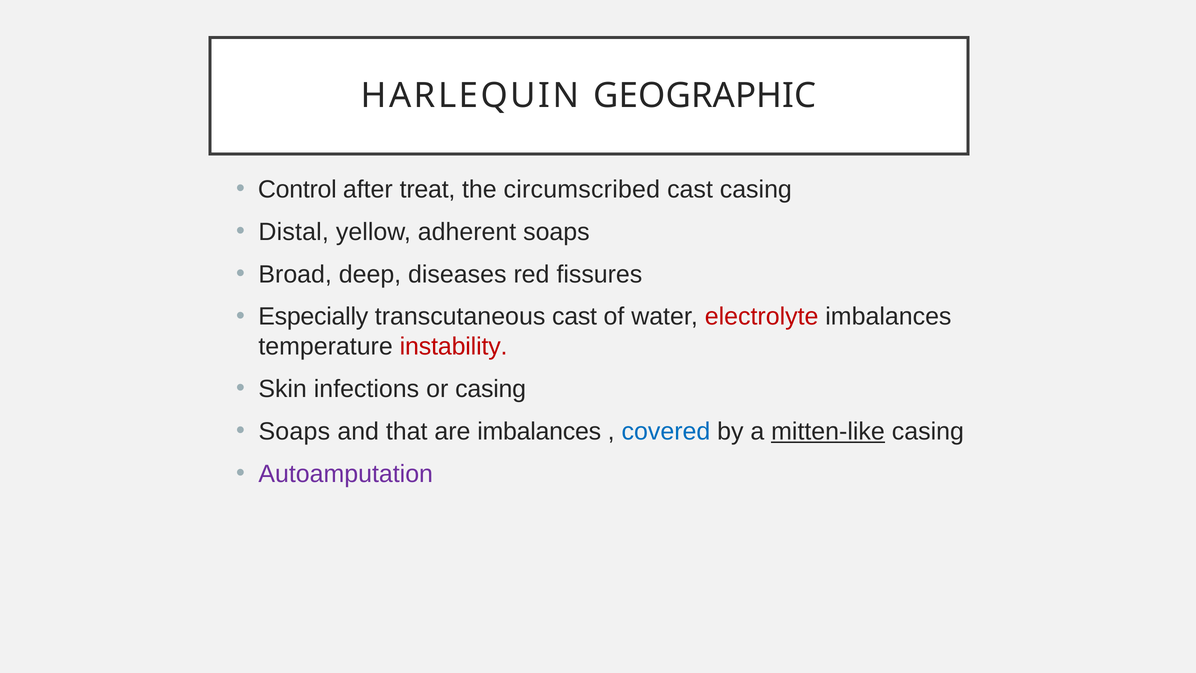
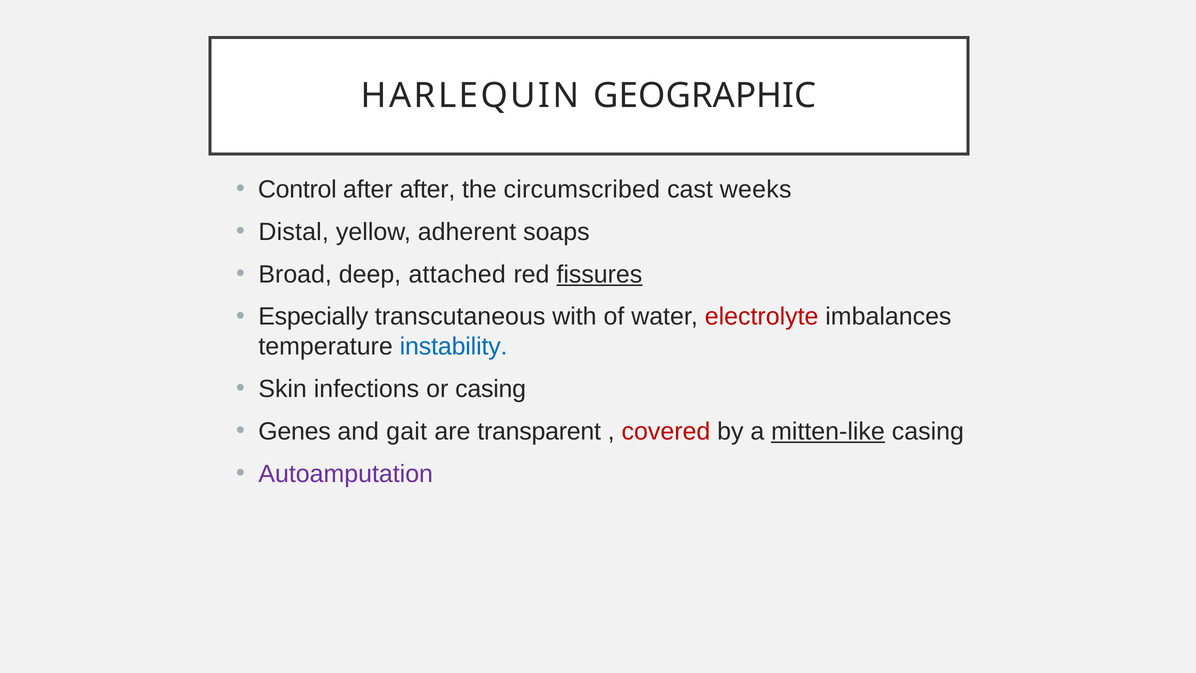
after treat: treat -> after
cast casing: casing -> weeks
diseases: diseases -> attached
fissures underline: none -> present
transcutaneous cast: cast -> with
instability colour: red -> blue
Soaps at (294, 431): Soaps -> Genes
that: that -> gait
are imbalances: imbalances -> transparent
covered colour: blue -> red
